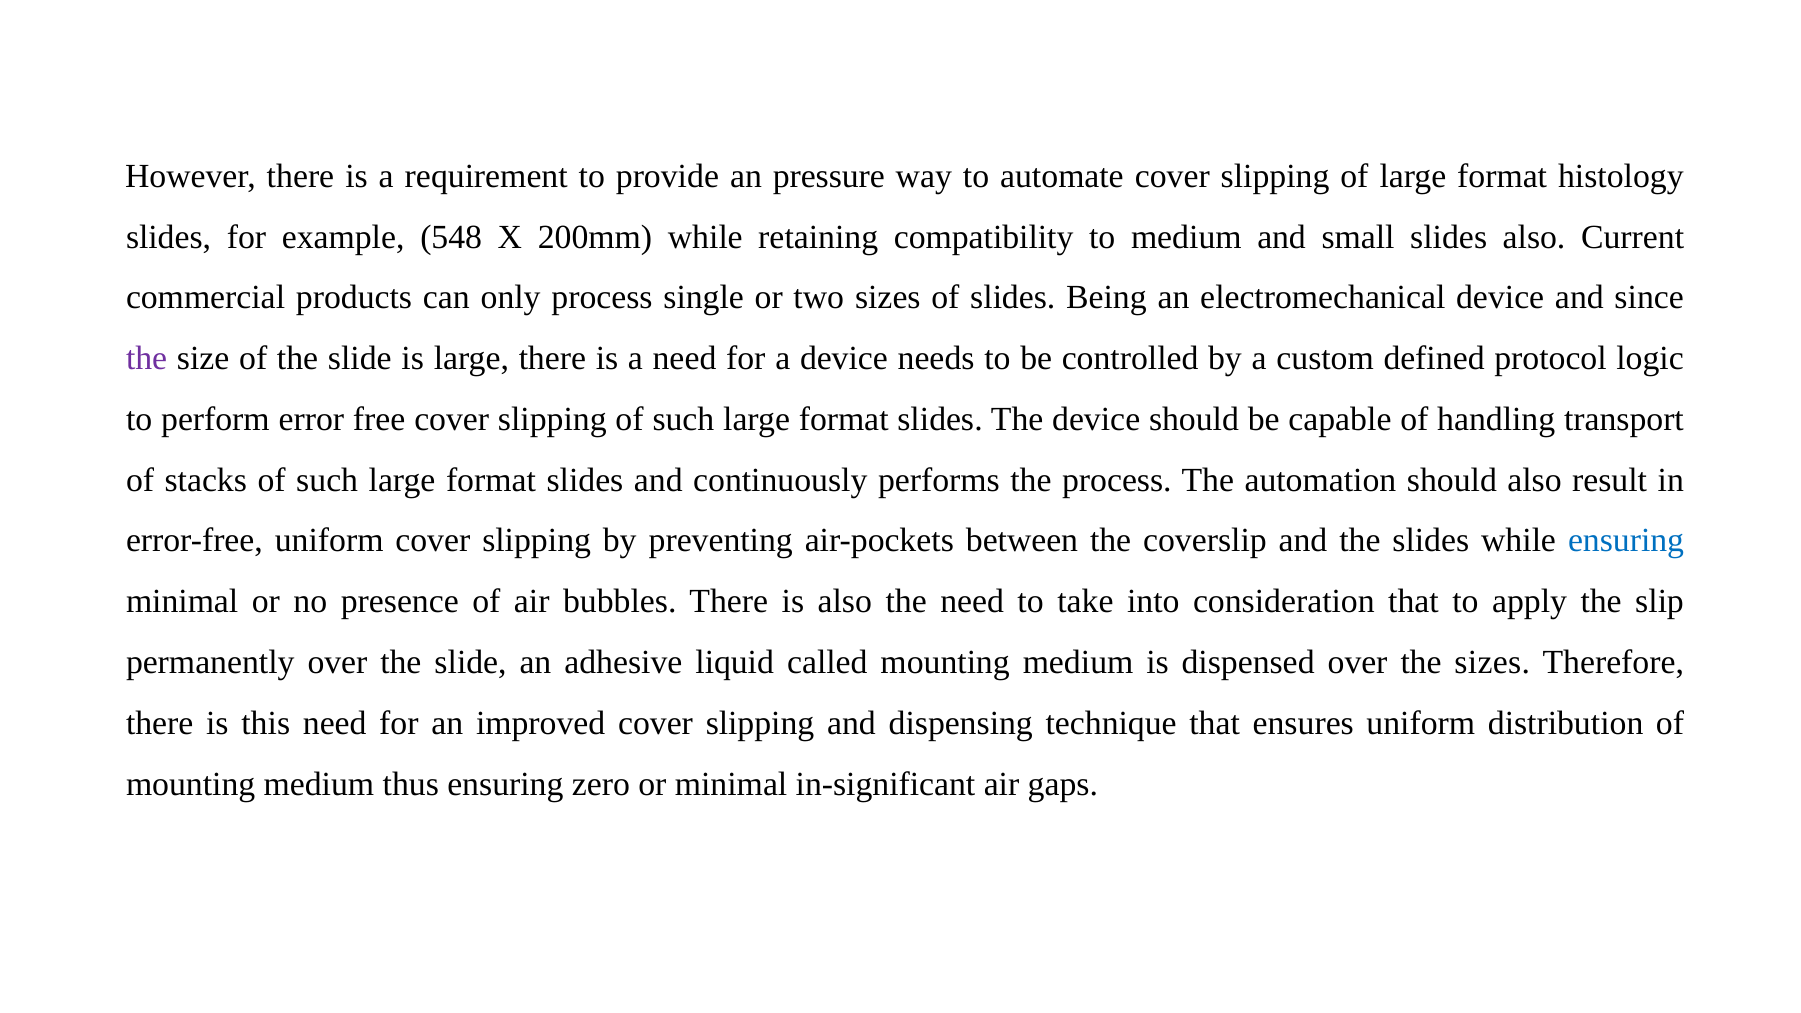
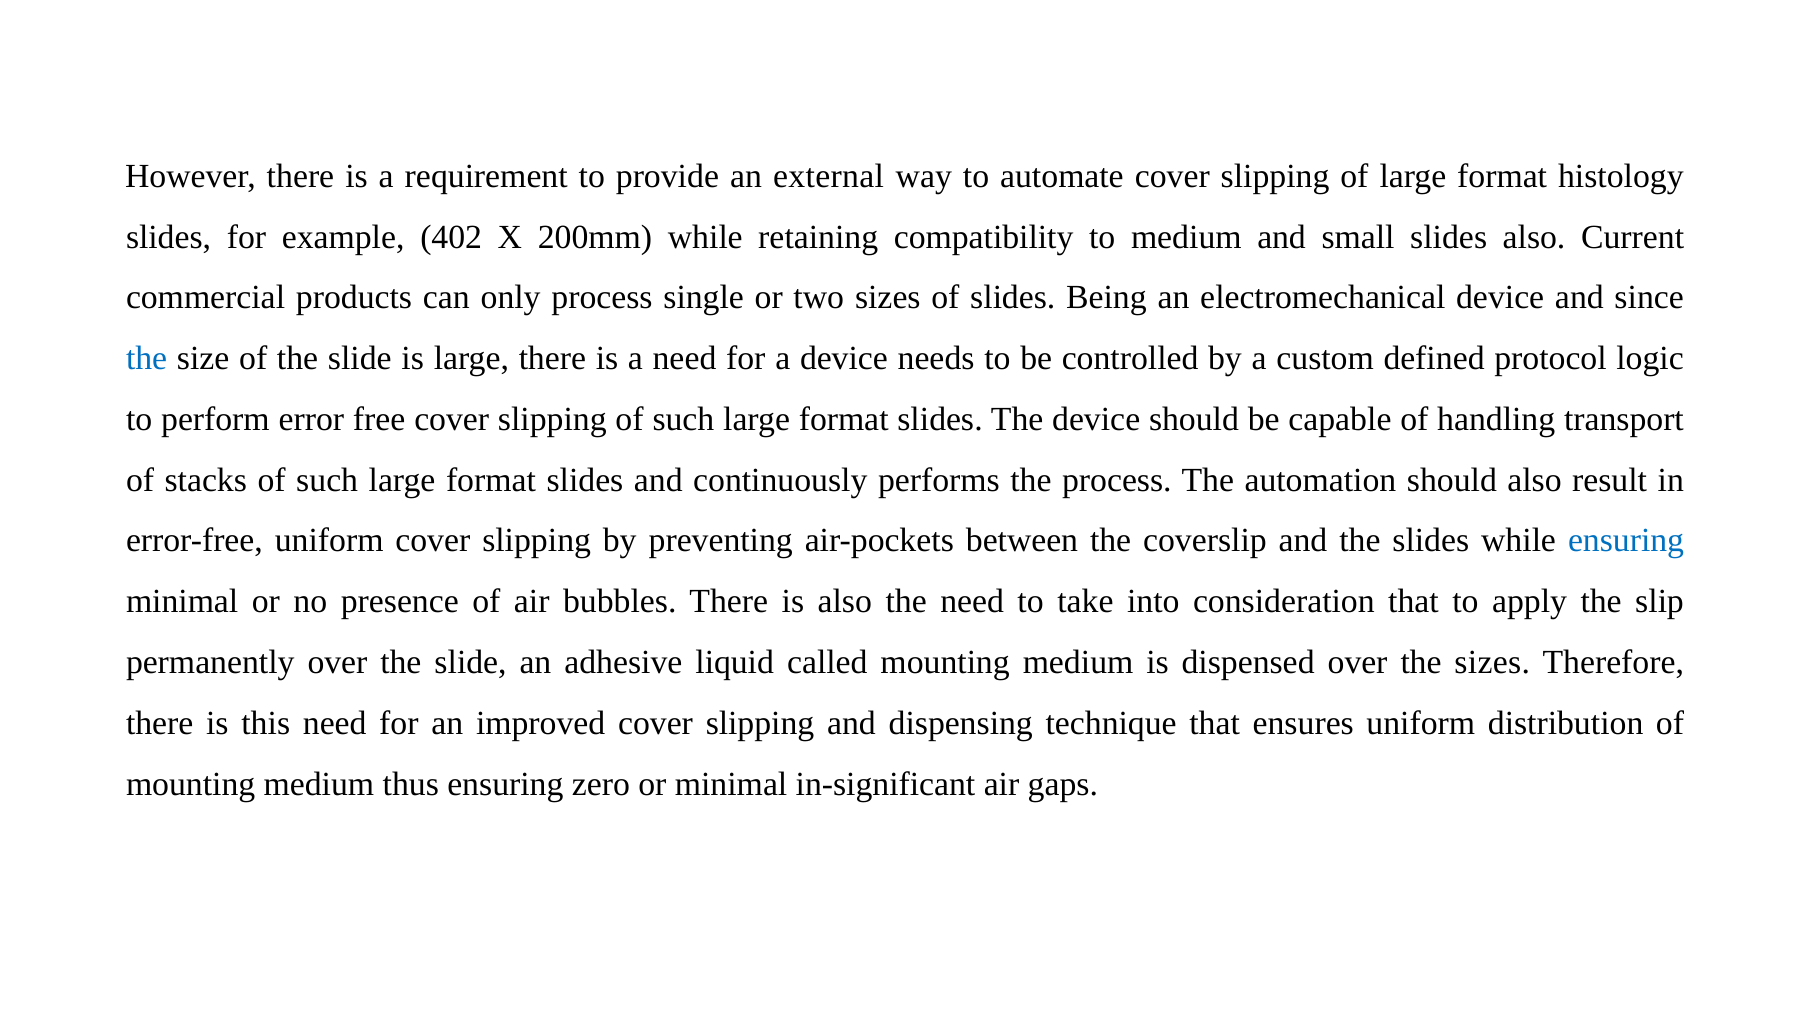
pressure: pressure -> external
548: 548 -> 402
the at (147, 359) colour: purple -> blue
